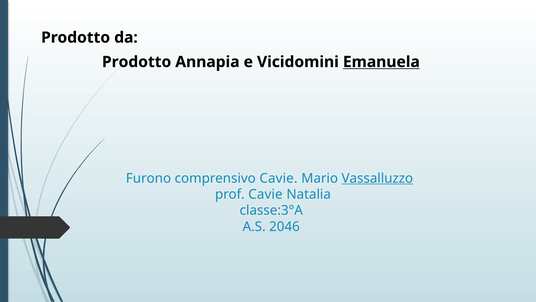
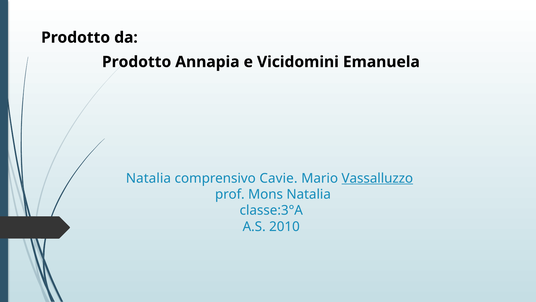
Emanuela underline: present -> none
Furono at (148, 178): Furono -> Natalia
prof Cavie: Cavie -> Mons
2046: 2046 -> 2010
